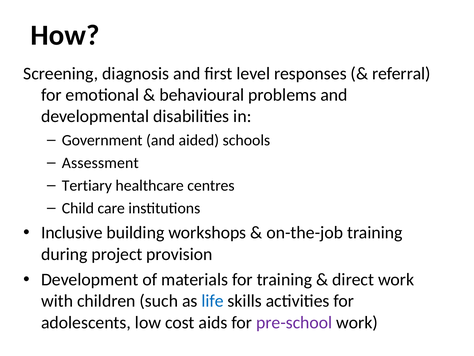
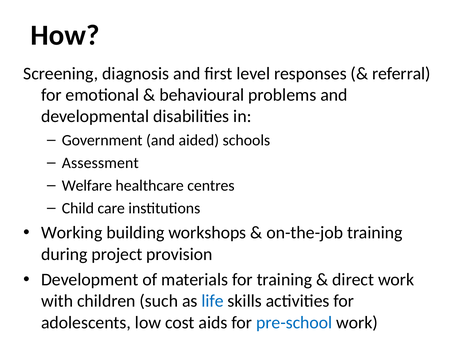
Tertiary: Tertiary -> Welfare
Inclusive: Inclusive -> Working
pre-school colour: purple -> blue
